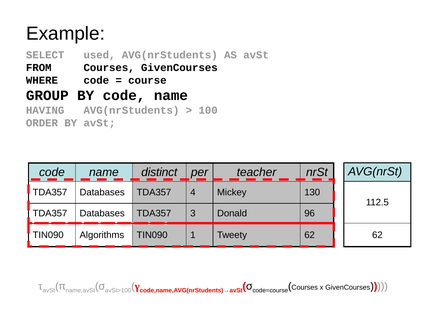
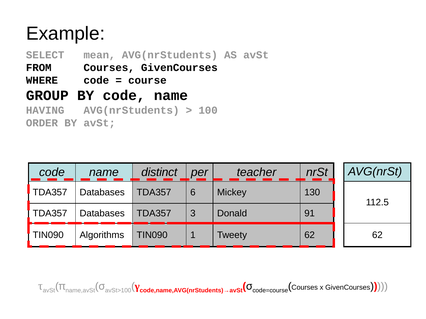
used: used -> mean
4: 4 -> 6
96: 96 -> 91
